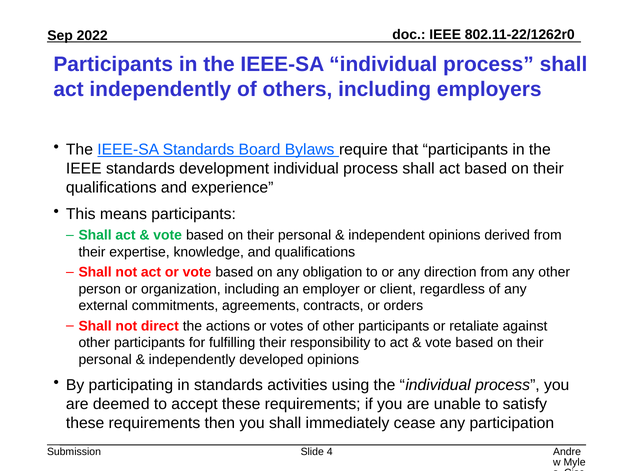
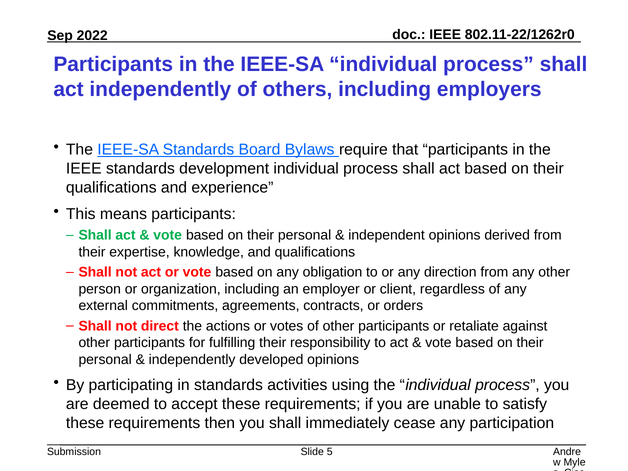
4: 4 -> 5
